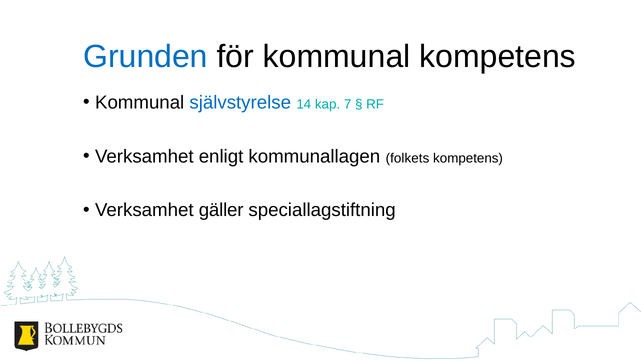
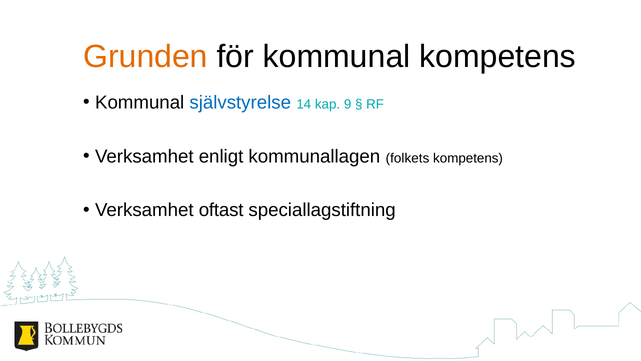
Grunden colour: blue -> orange
7: 7 -> 9
gäller: gäller -> oftast
